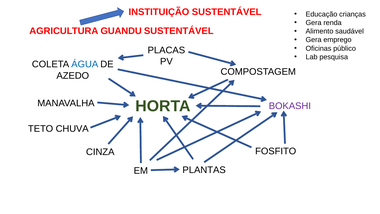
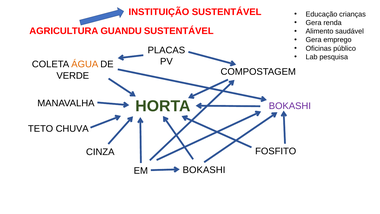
ÁGUA colour: blue -> orange
AZEDO: AZEDO -> VERDE
PLANTAS at (204, 170): PLANTAS -> BOKASHI
